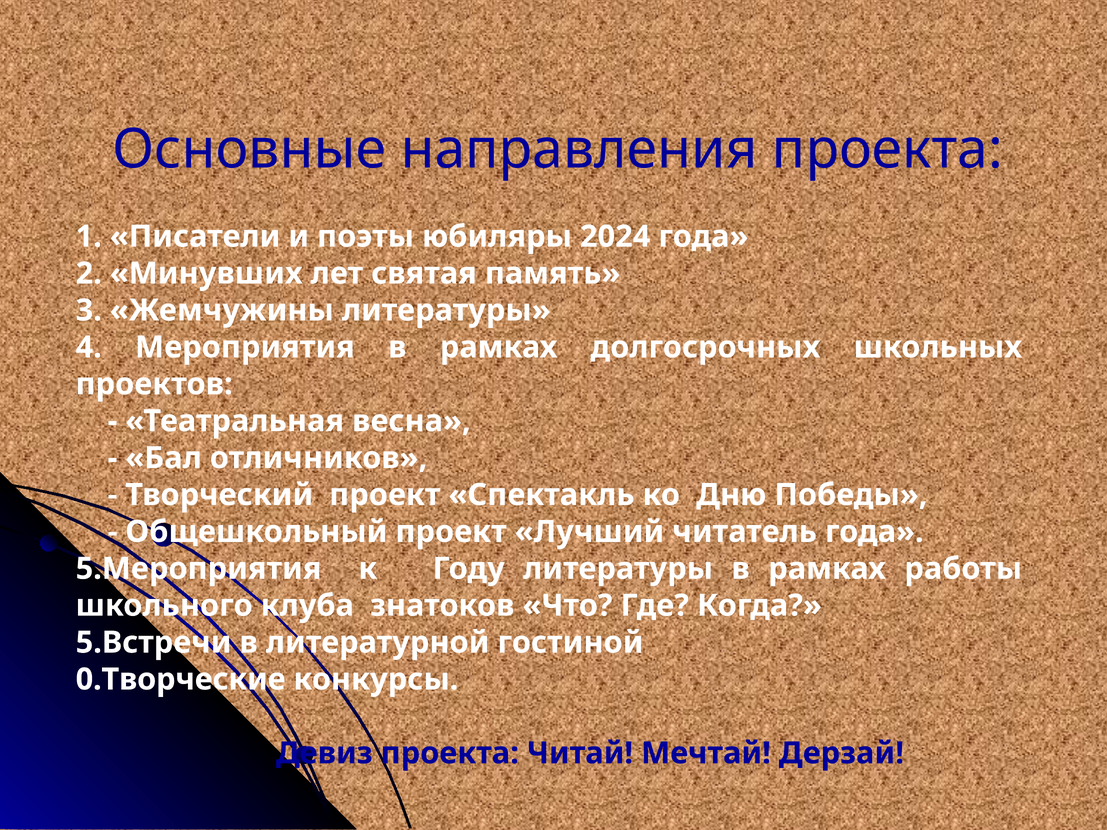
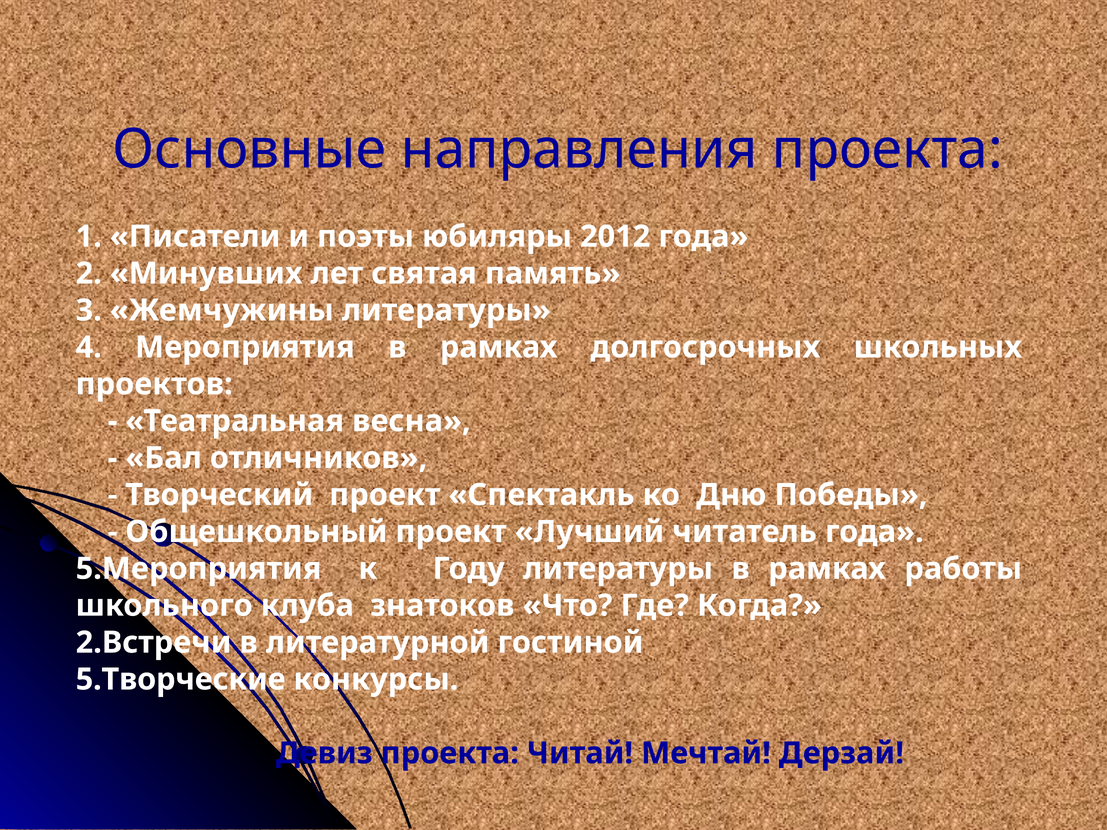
2024: 2024 -> 2012
5.Встречи: 5.Встречи -> 2.Встречи
0.Творческие: 0.Творческие -> 5.Творческие
